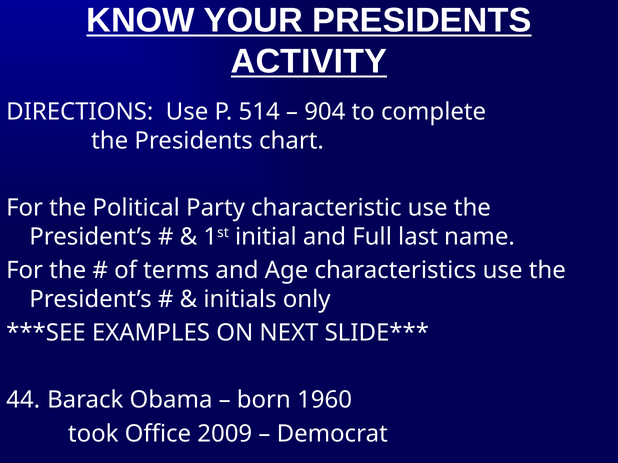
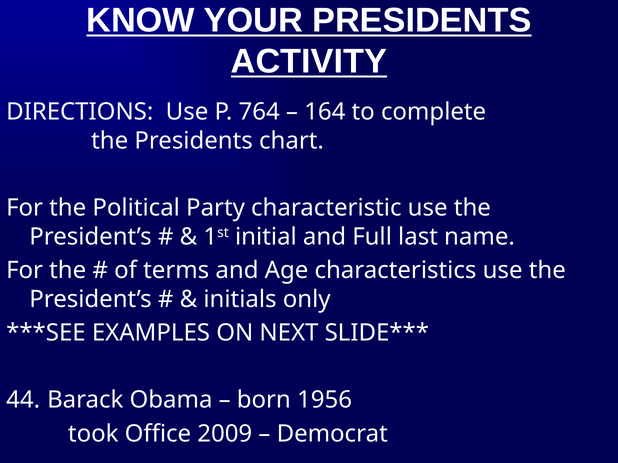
514: 514 -> 764
904: 904 -> 164
1960: 1960 -> 1956
